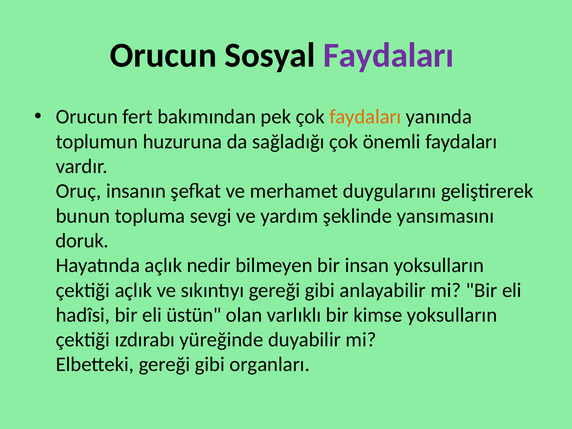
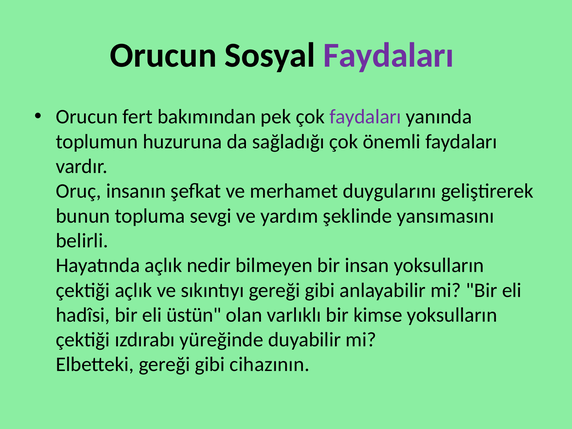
faydaları at (365, 117) colour: orange -> purple
doruk: doruk -> belirli
organları: organları -> cihazının
